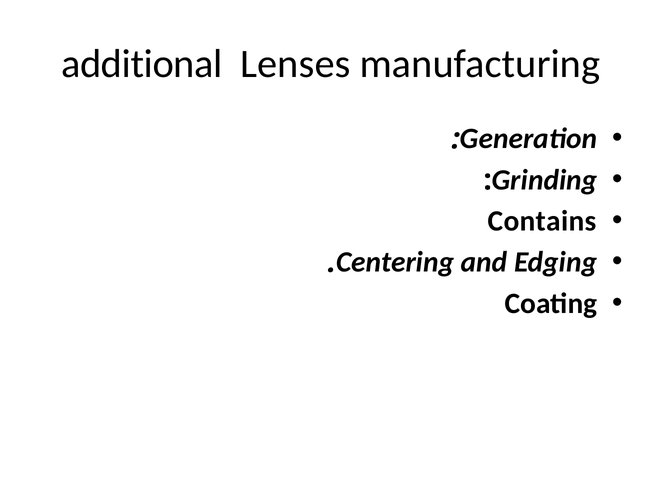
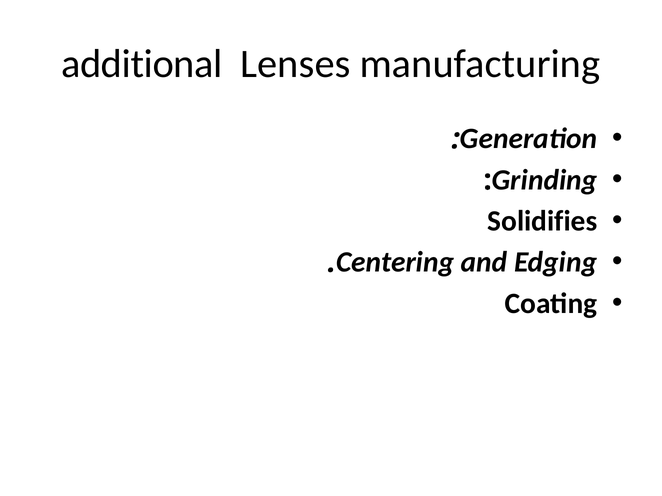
Contains: Contains -> Solidifies
